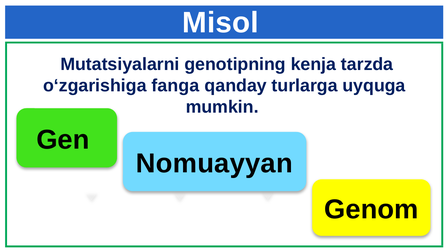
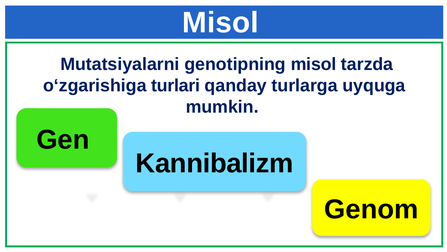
genotipning kenja: kenja -> misol
fanga: fanga -> turlari
Nomuayyan: Nomuayyan -> Kannibalizm
